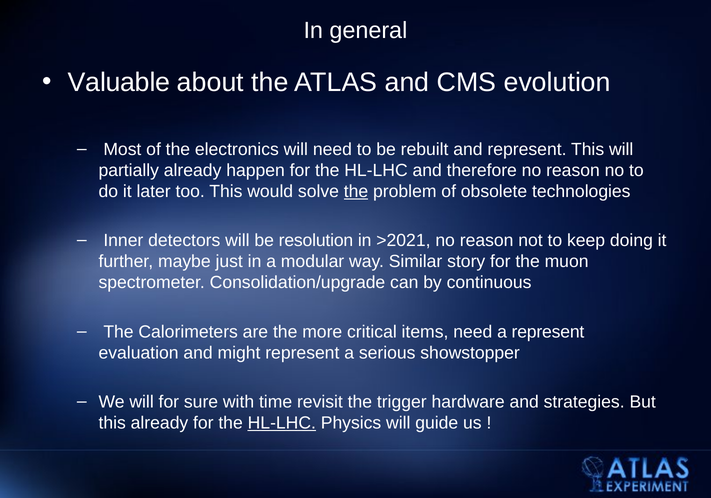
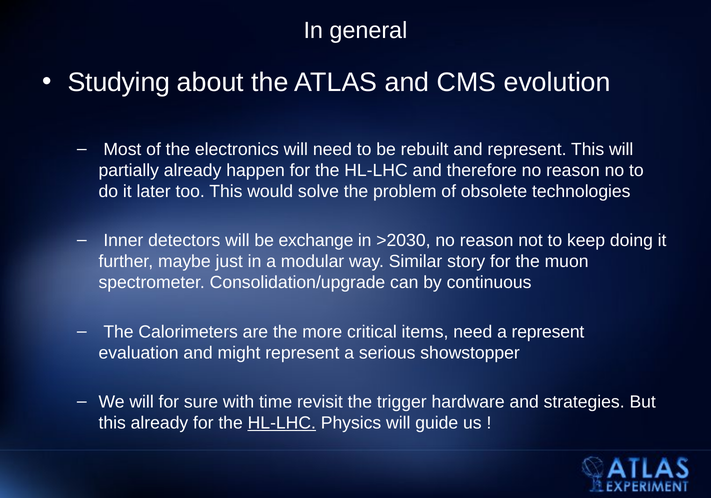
Valuable: Valuable -> Studying
the at (356, 191) underline: present -> none
resolution: resolution -> exchange
>2021: >2021 -> >2030
